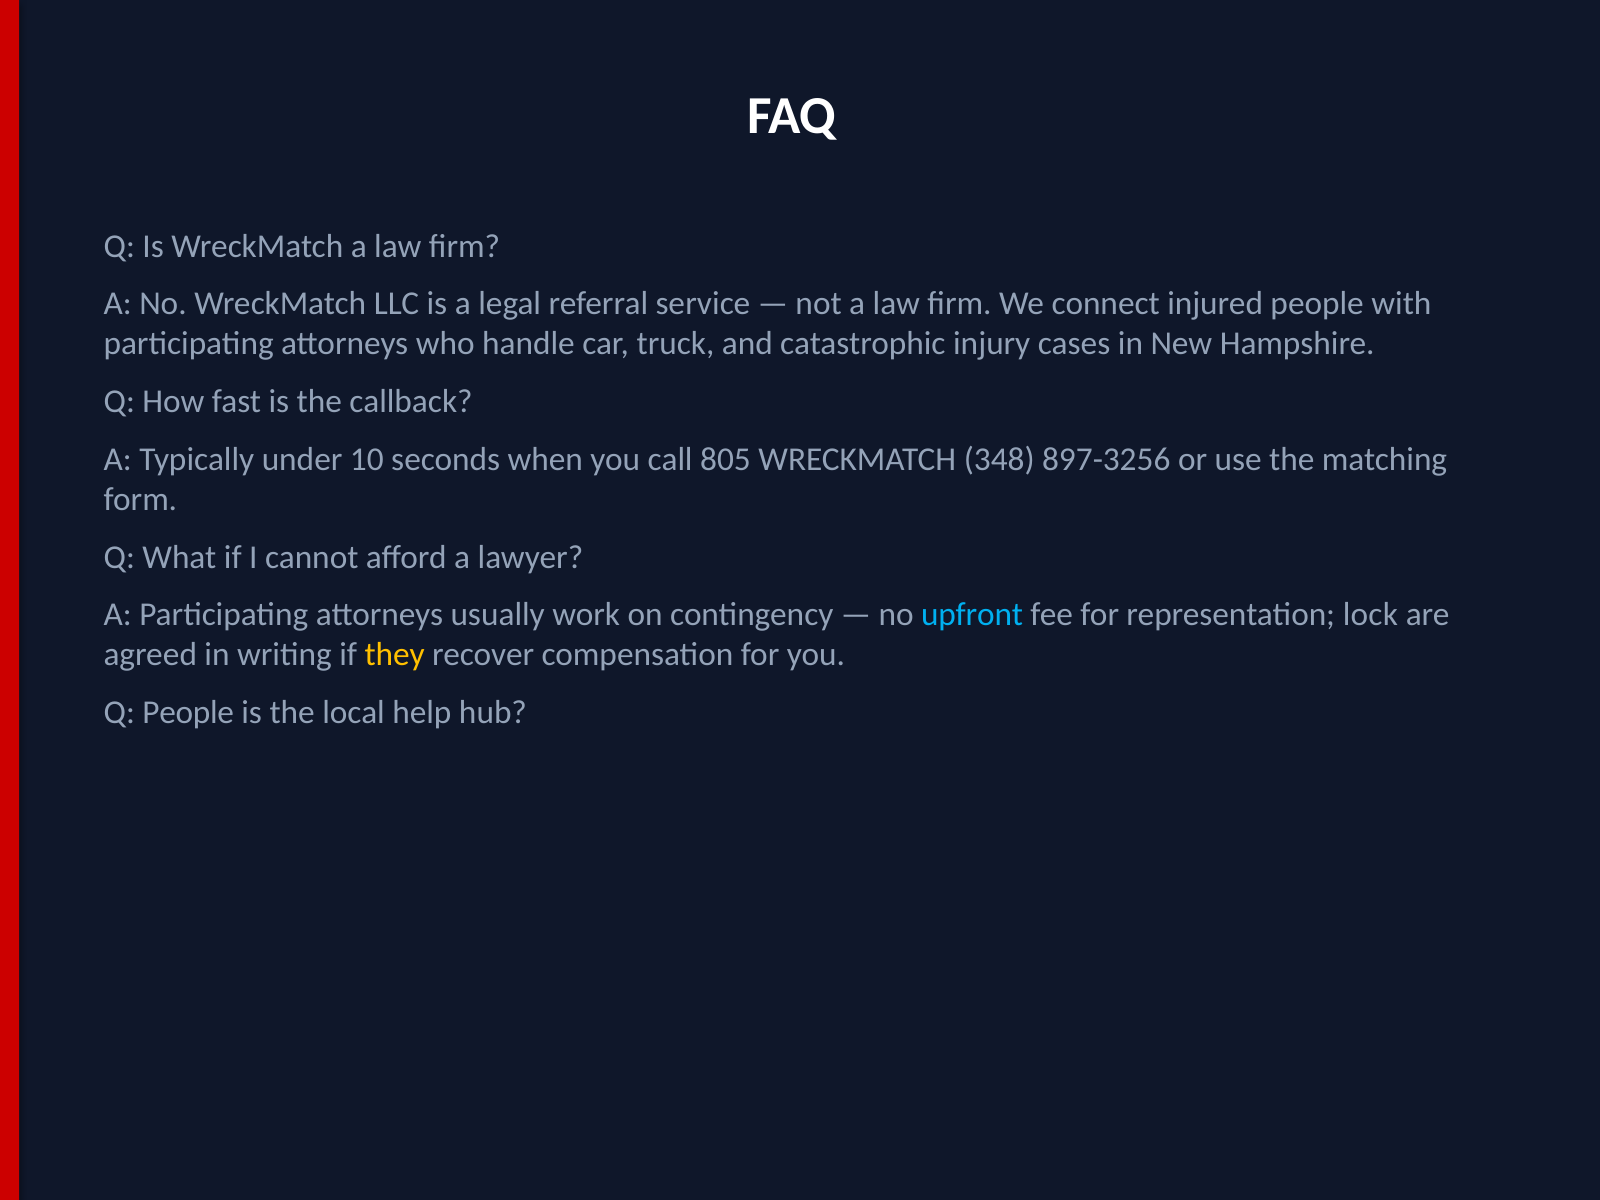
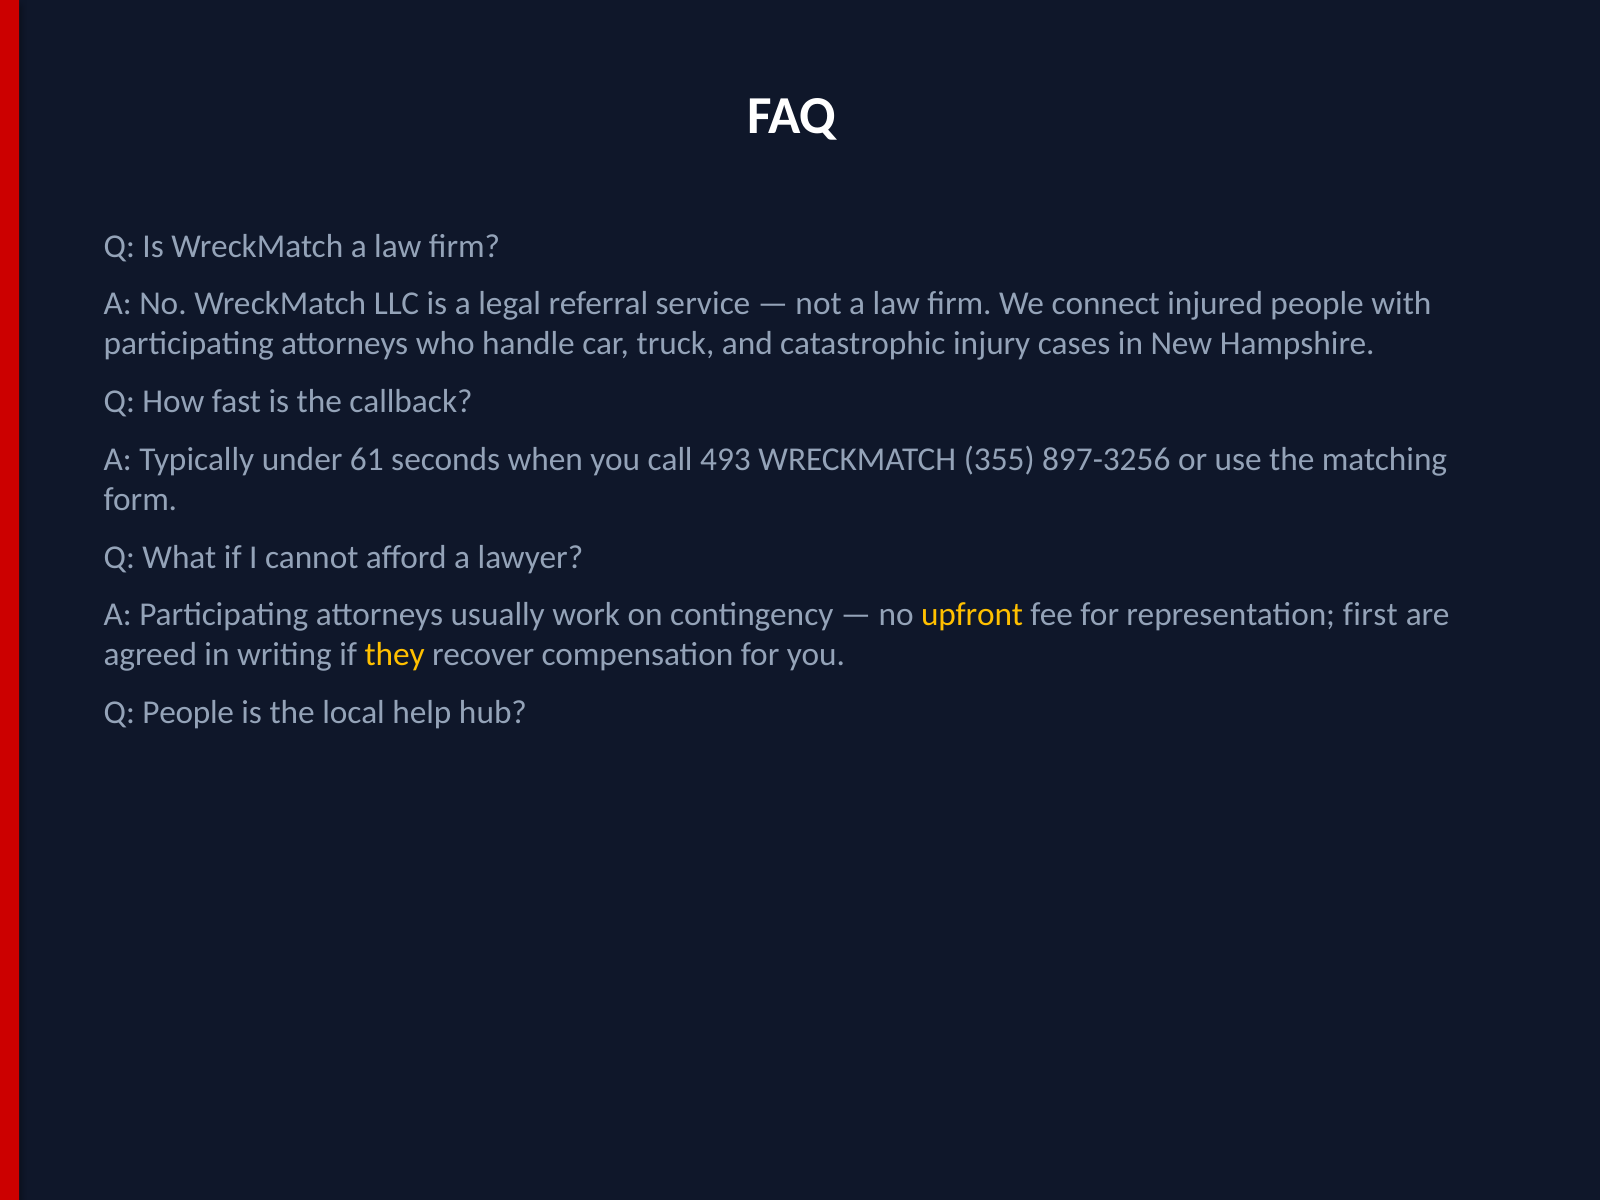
10: 10 -> 61
805: 805 -> 493
348: 348 -> 355
upfront colour: light blue -> yellow
lock: lock -> first
